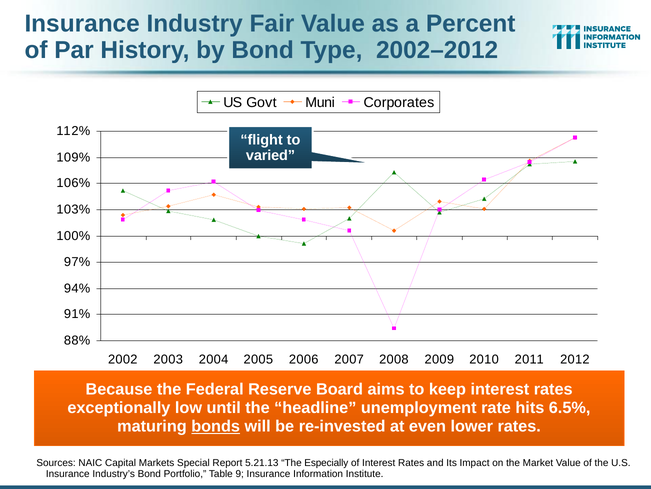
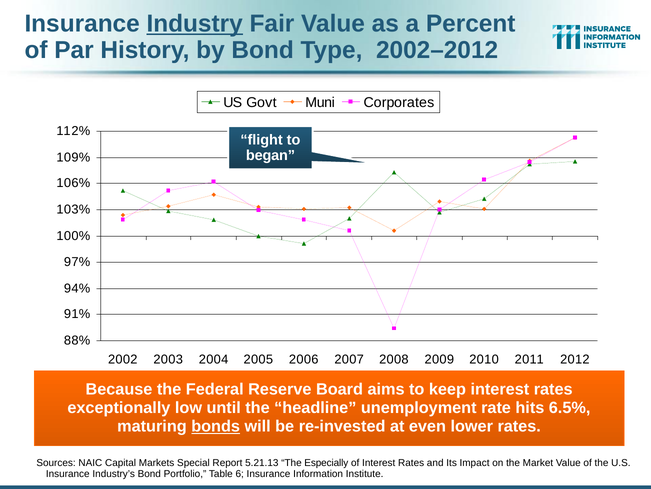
Industry underline: none -> present
varied: varied -> began
9: 9 -> 6
